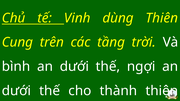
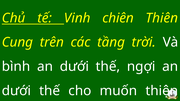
dùng: dùng -> chiên
thành: thành -> muốn
